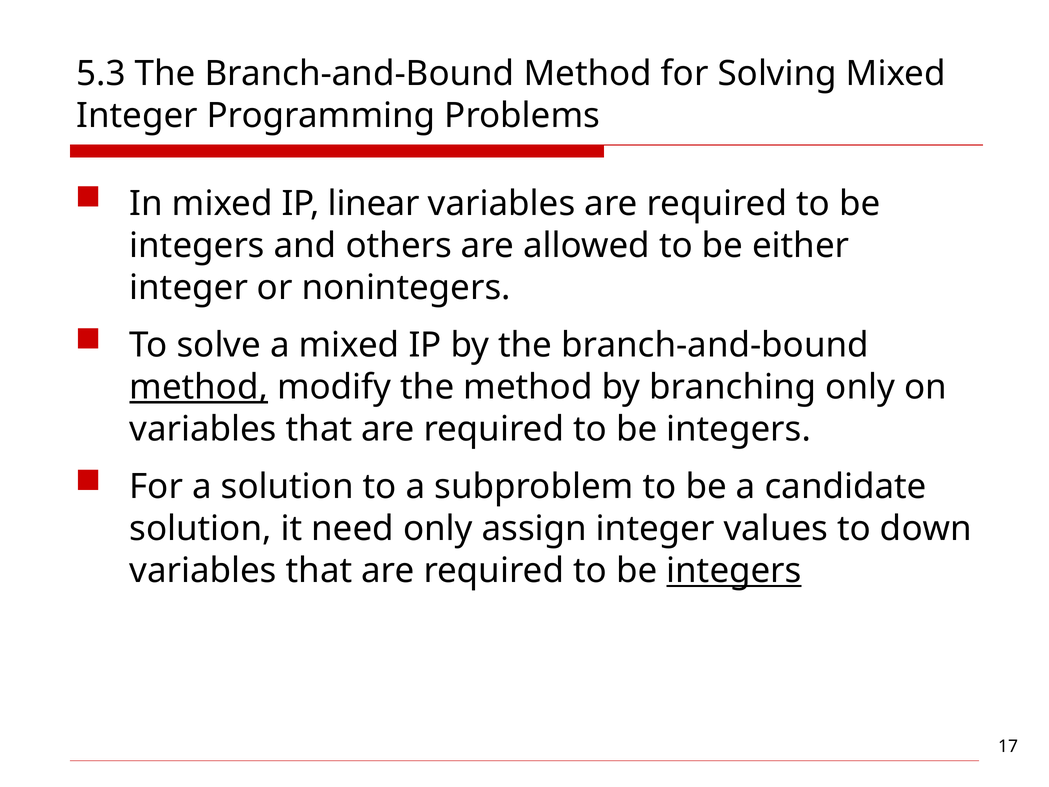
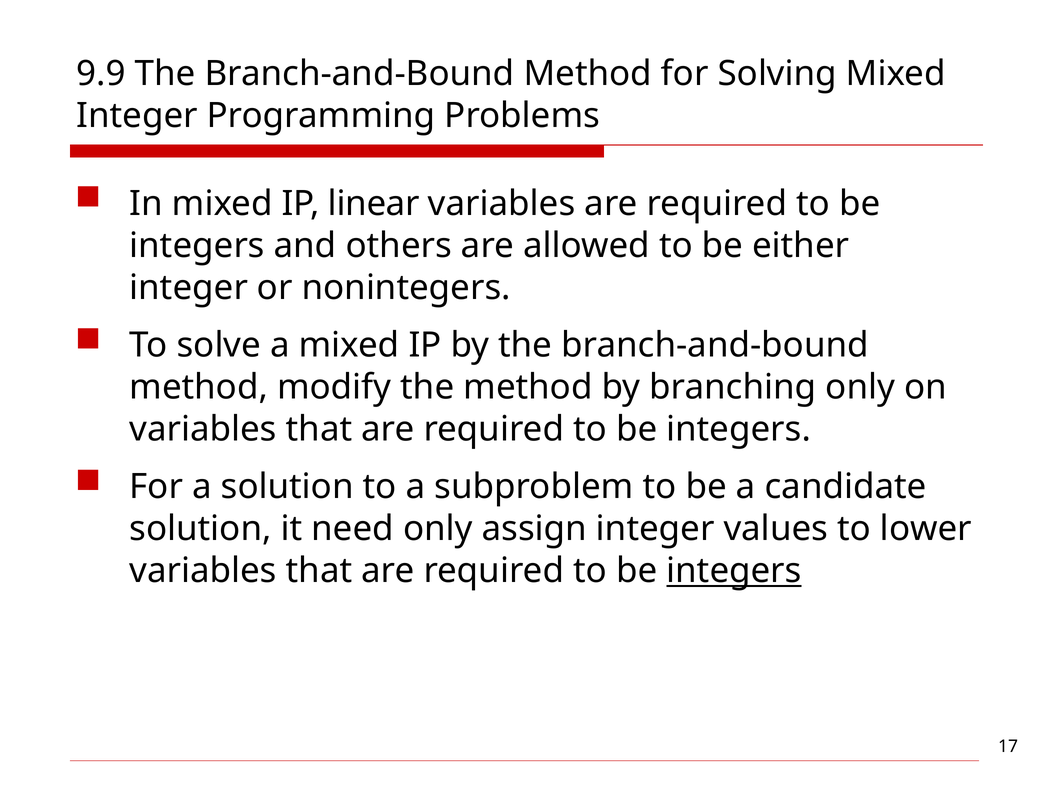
5.3: 5.3 -> 9.9
method at (199, 387) underline: present -> none
down: down -> lower
